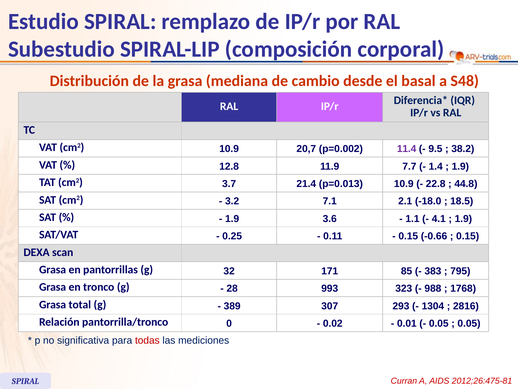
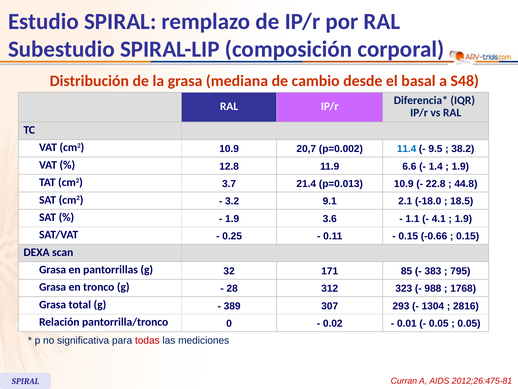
11.4 colour: purple -> blue
7.7: 7.7 -> 6.6
7.1: 7.1 -> 9.1
993: 993 -> 312
